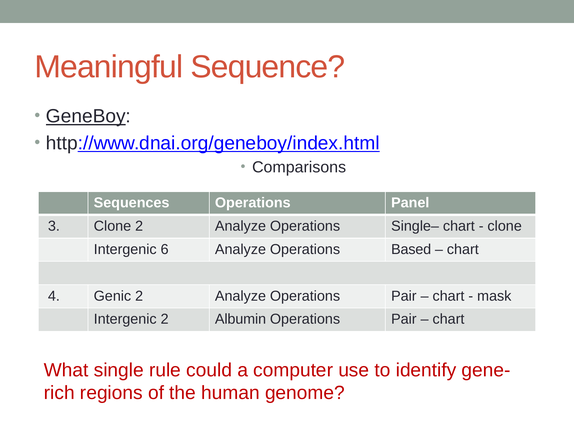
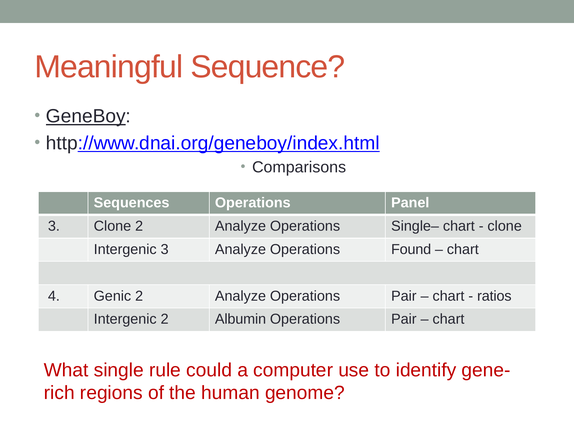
Intergenic 6: 6 -> 3
Based: Based -> Found
mask: mask -> ratios
